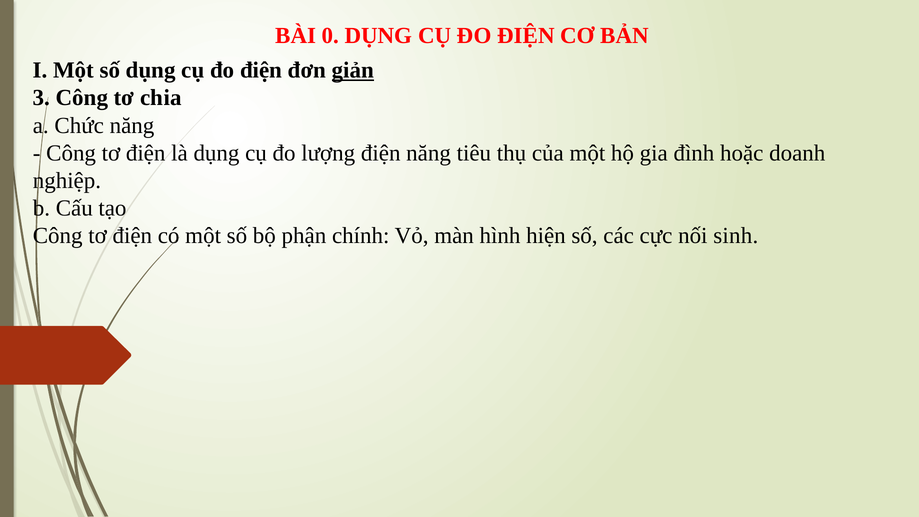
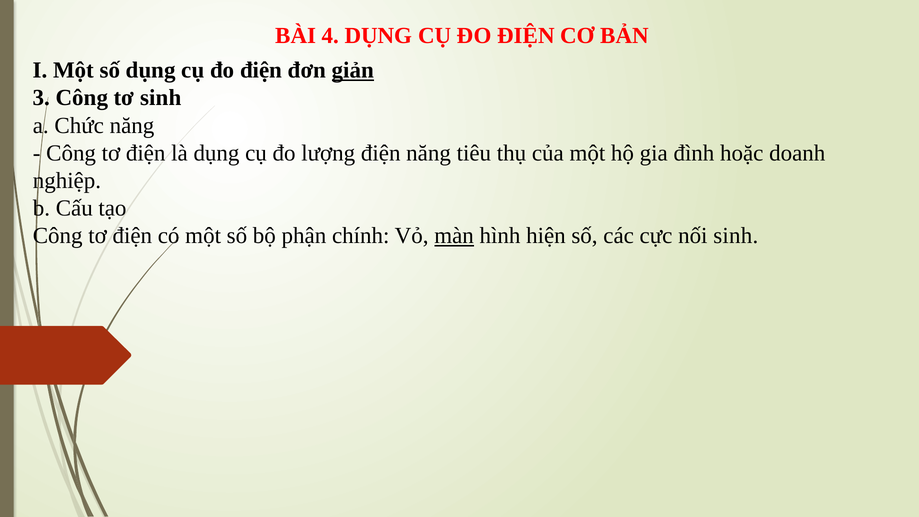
0: 0 -> 4
tơ chia: chia -> sinh
màn underline: none -> present
